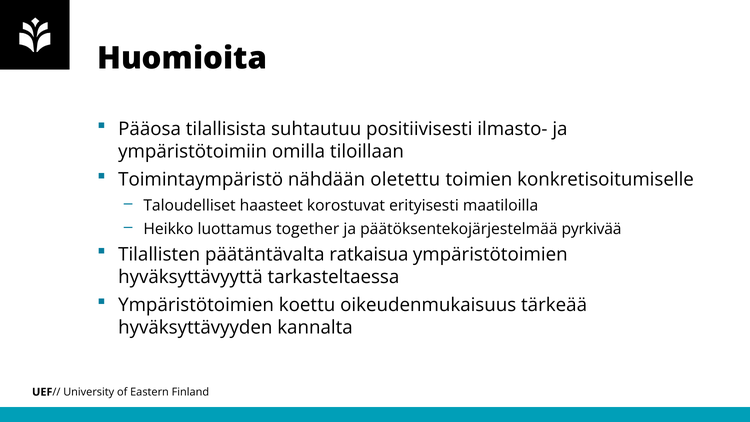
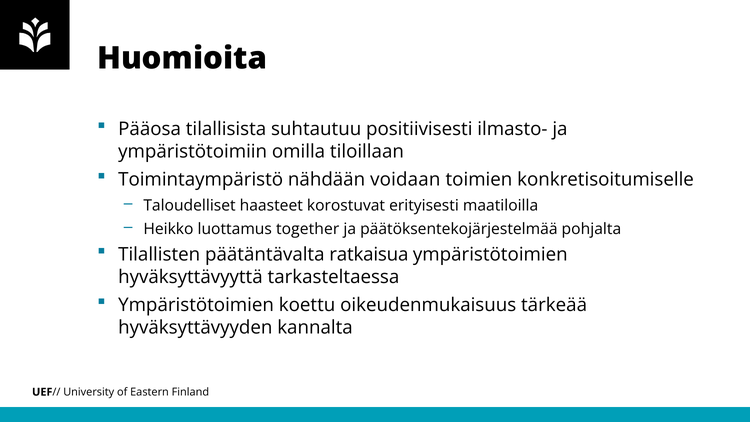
oletettu: oletettu -> voidaan
pyrkivää: pyrkivää -> pohjalta
